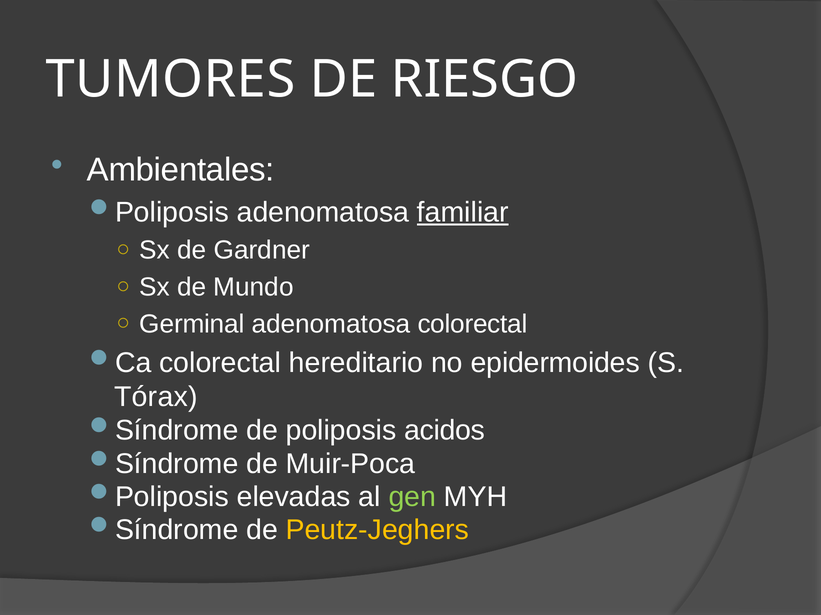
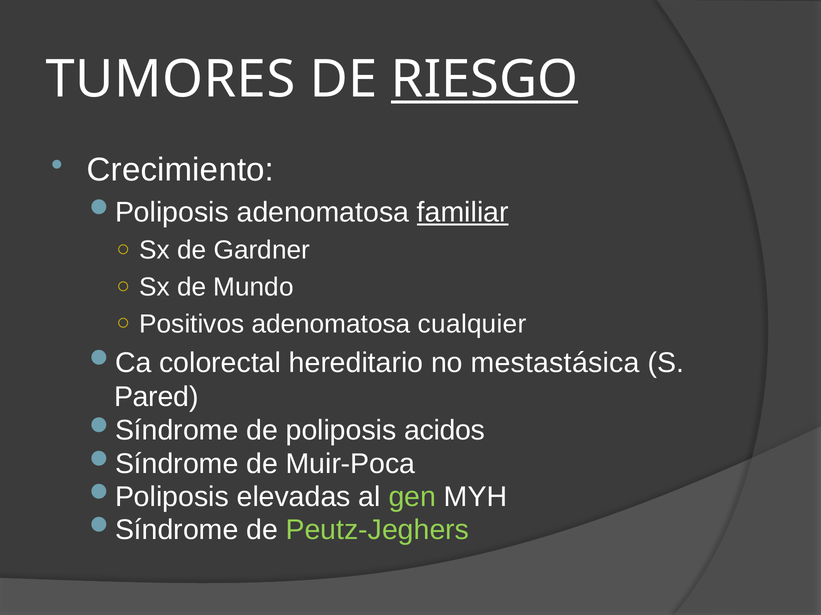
RIESGO underline: none -> present
Ambientales: Ambientales -> Crecimiento
Germinal: Germinal -> Positivos
adenomatosa colorectal: colorectal -> cualquier
epidermoides: epidermoides -> mestastásica
Tórax: Tórax -> Pared
Peutz-Jeghers colour: yellow -> light green
